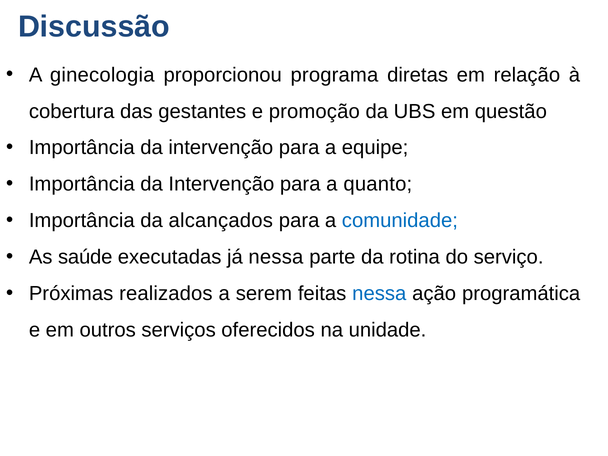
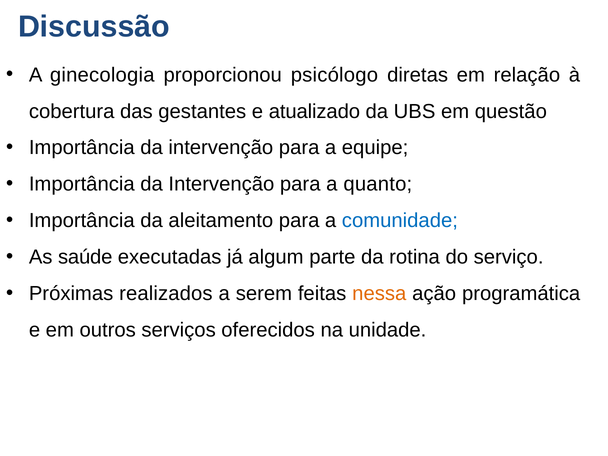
programa: programa -> psicólogo
promoção: promoção -> atualizado
alcançados: alcançados -> aleitamento
já nessa: nessa -> algum
nessa at (379, 294) colour: blue -> orange
